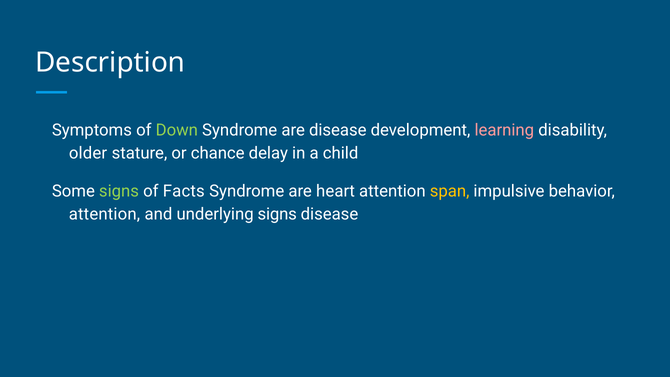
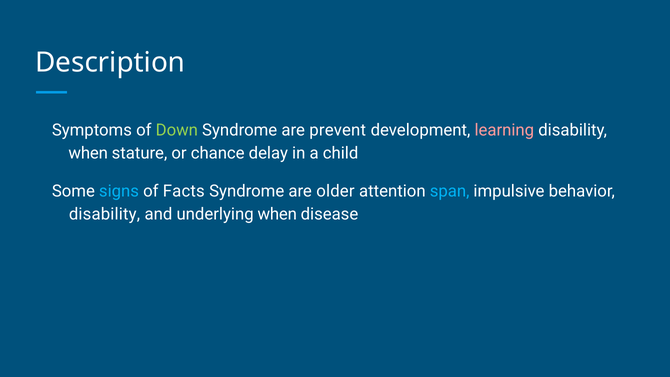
are disease: disease -> prevent
older at (88, 153): older -> when
signs at (119, 191) colour: light green -> light blue
heart: heart -> older
span colour: yellow -> light blue
attention at (104, 214): attention -> disability
underlying signs: signs -> when
